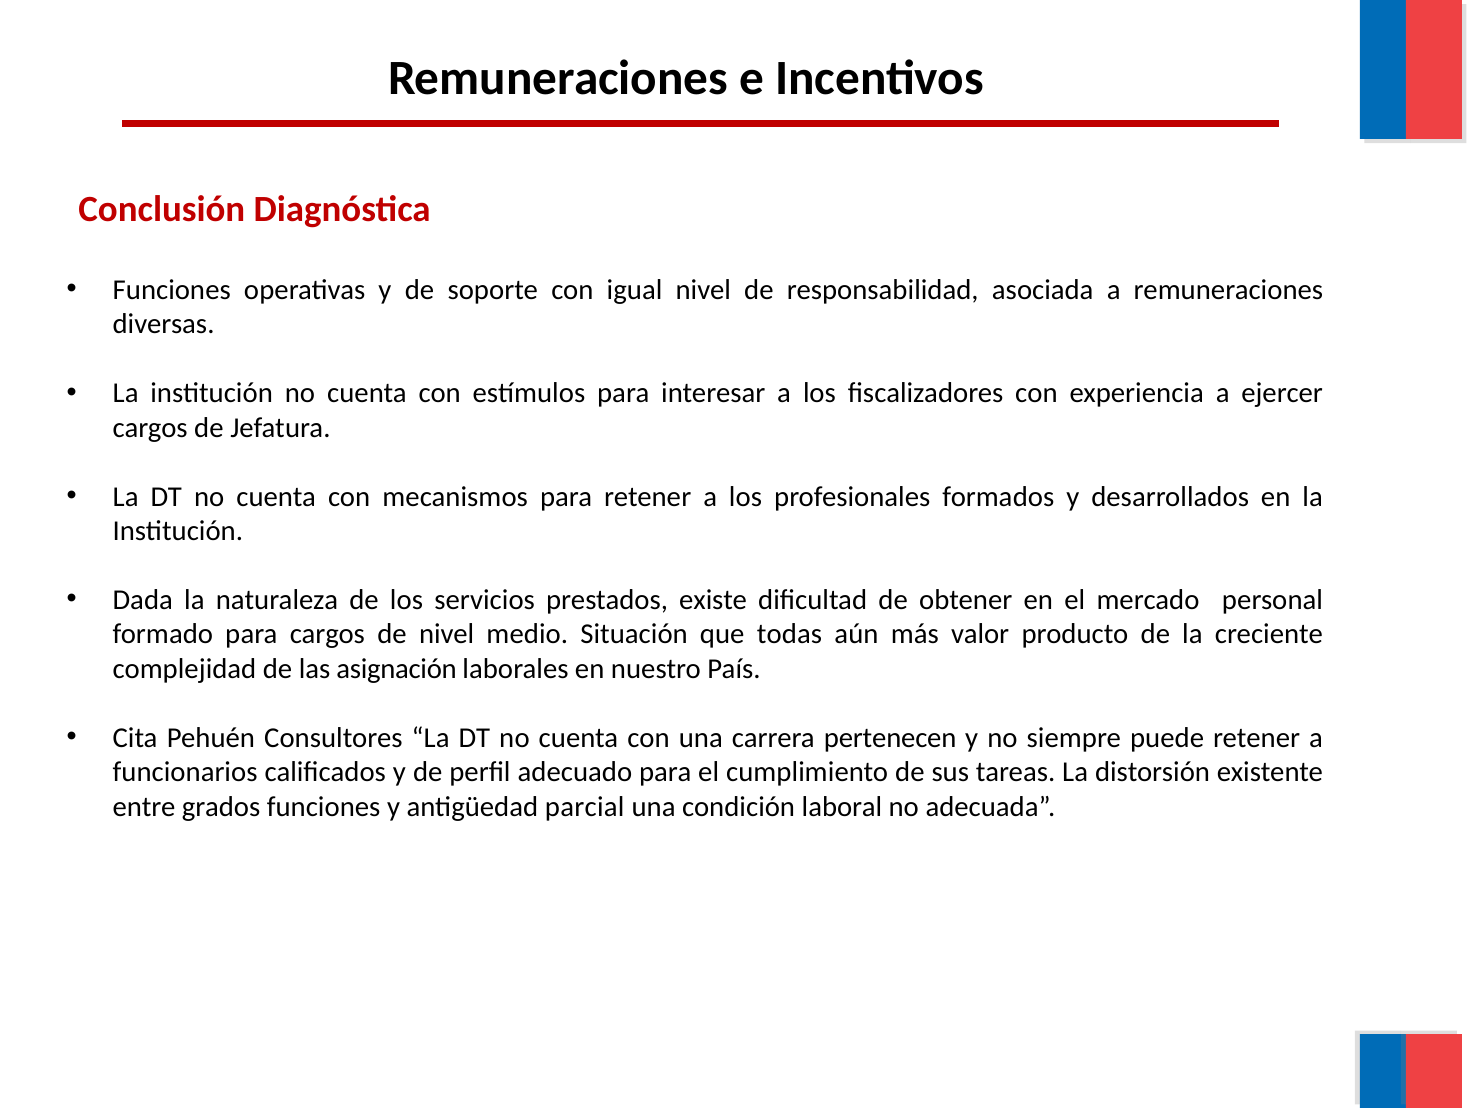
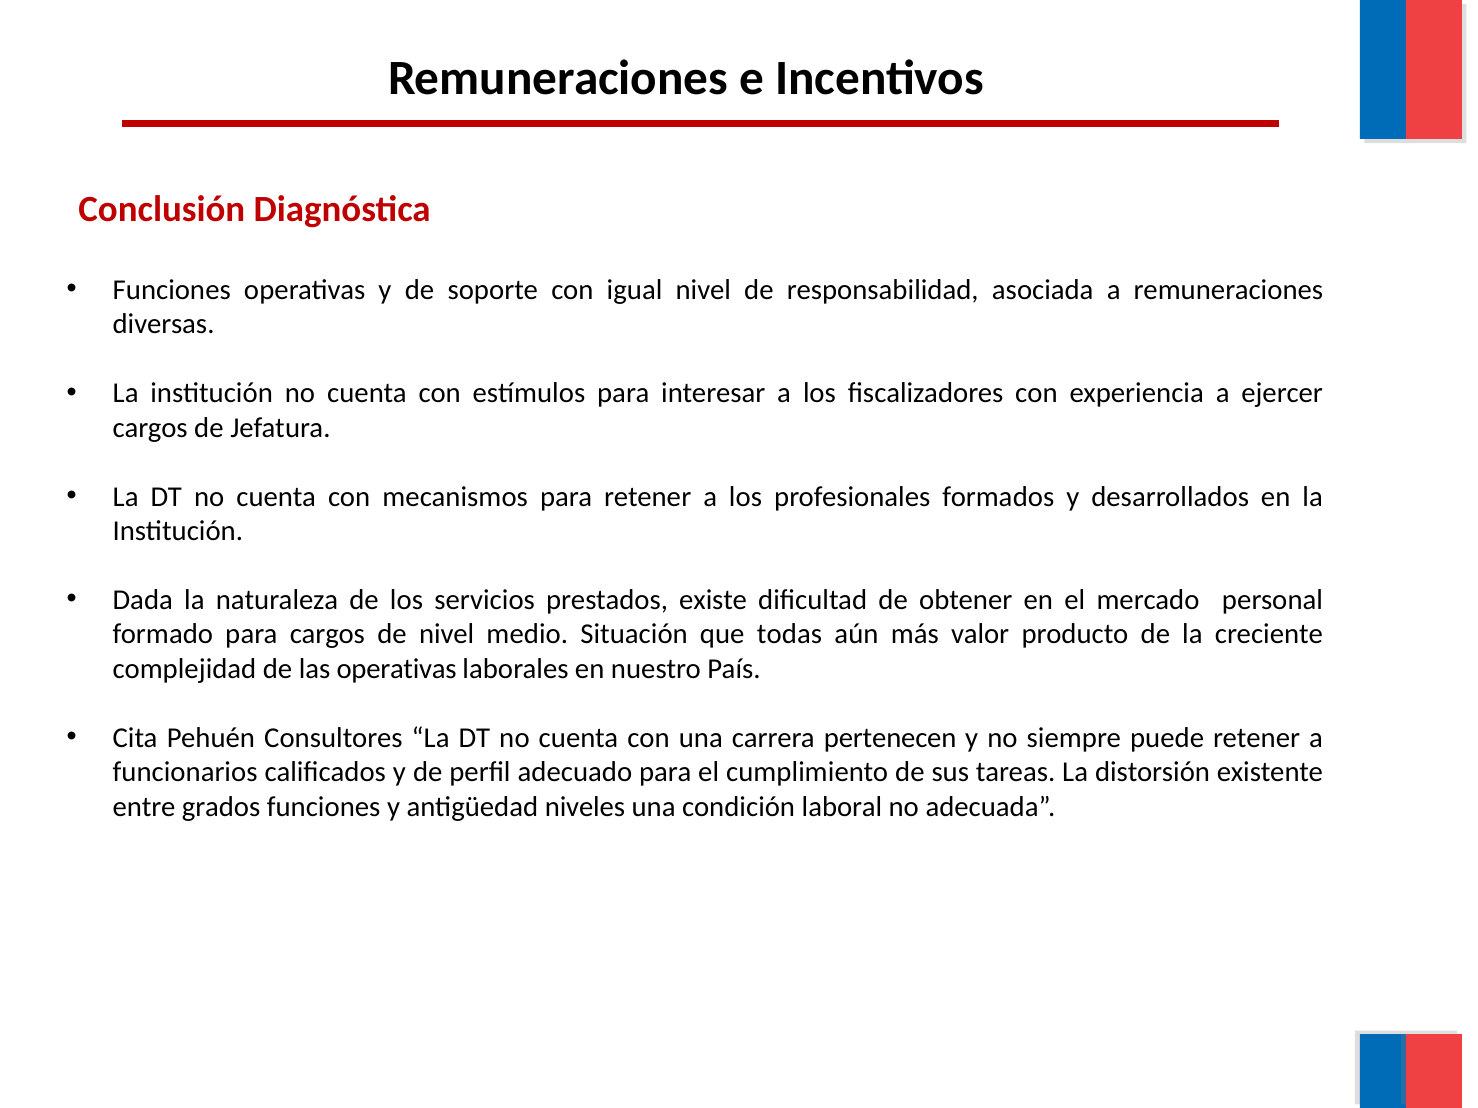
las asignación: asignación -> operativas
parcial: parcial -> niveles
